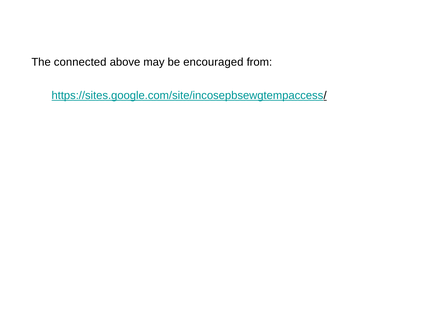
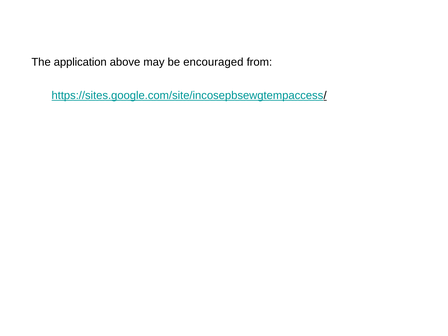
connected: connected -> application
